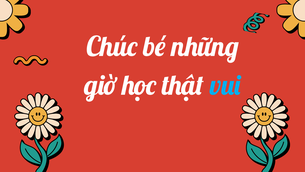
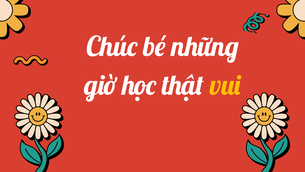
vui colour: light blue -> yellow
